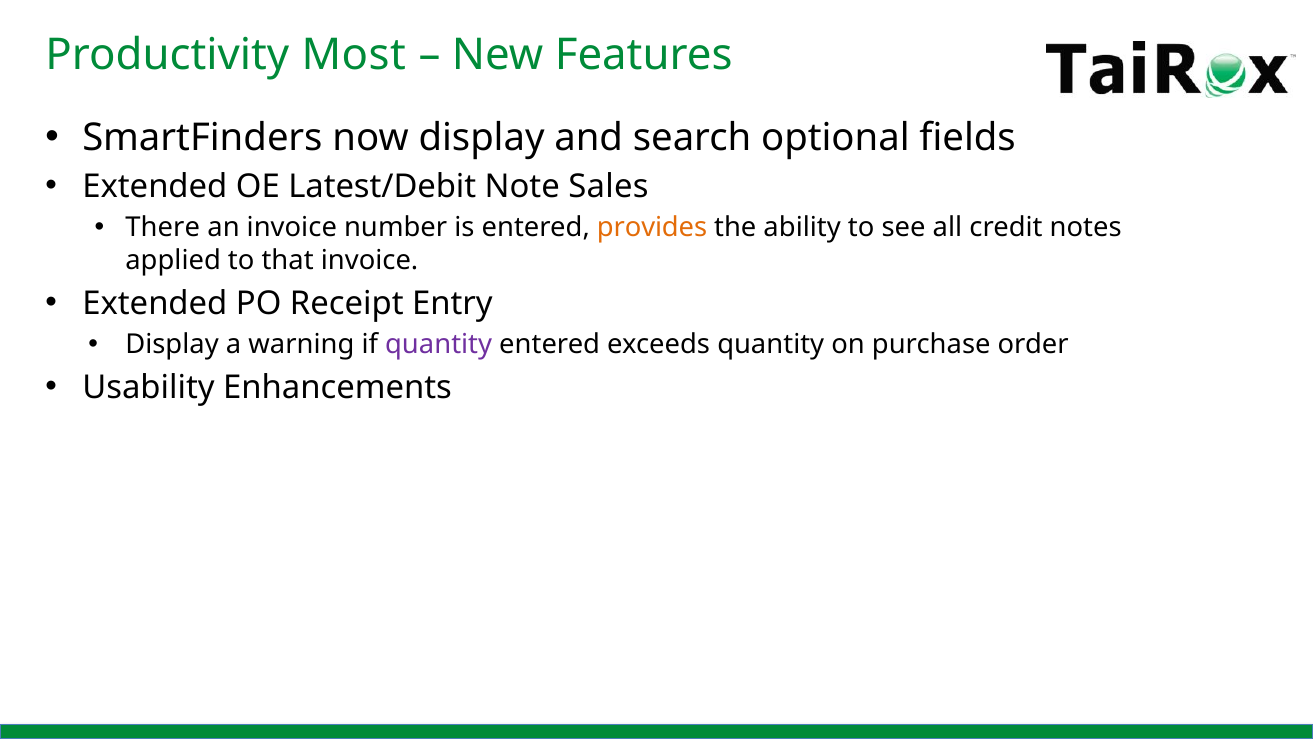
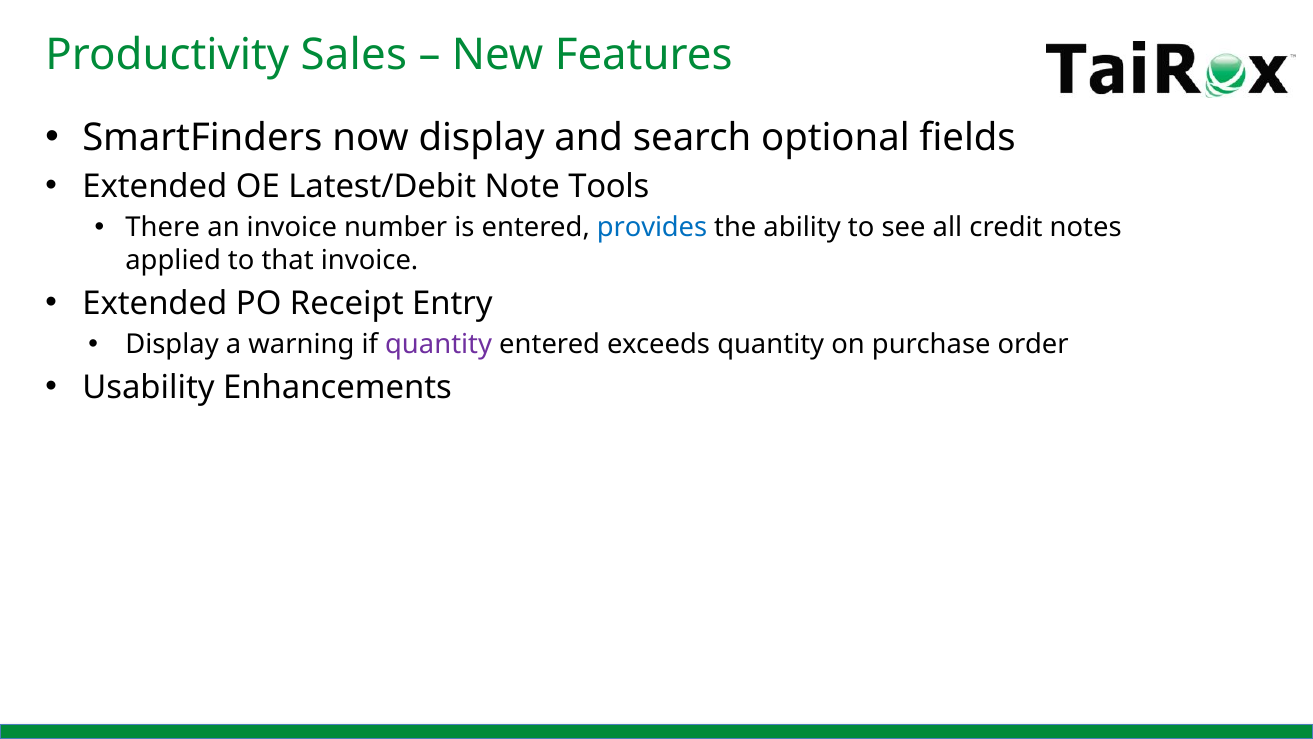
Most: Most -> Sales
Sales: Sales -> Tools
provides colour: orange -> blue
